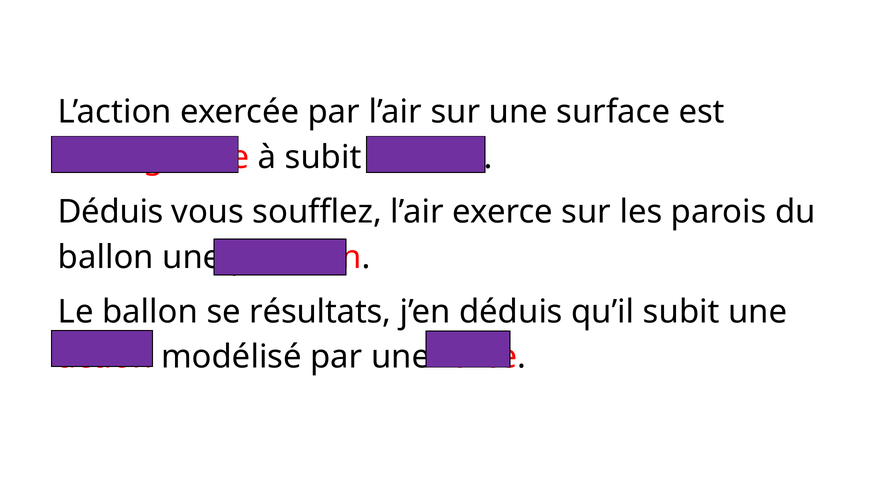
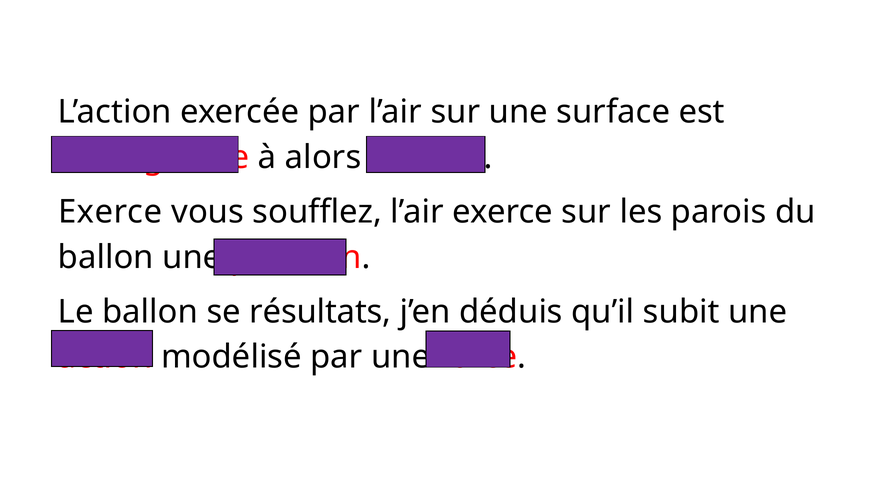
à subit: subit -> alors
Déduis at (111, 212): Déduis -> Exerce
